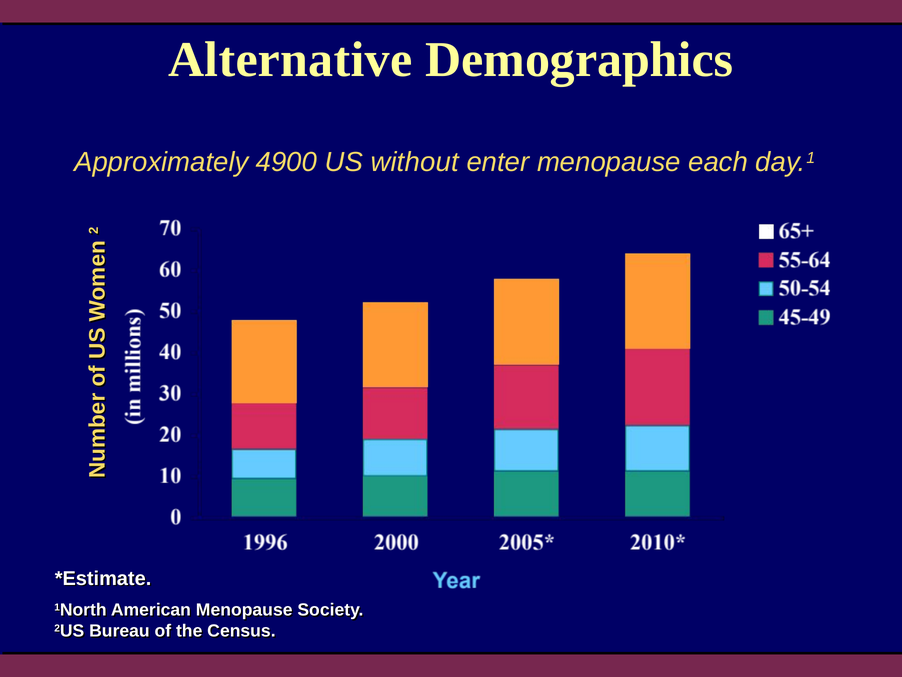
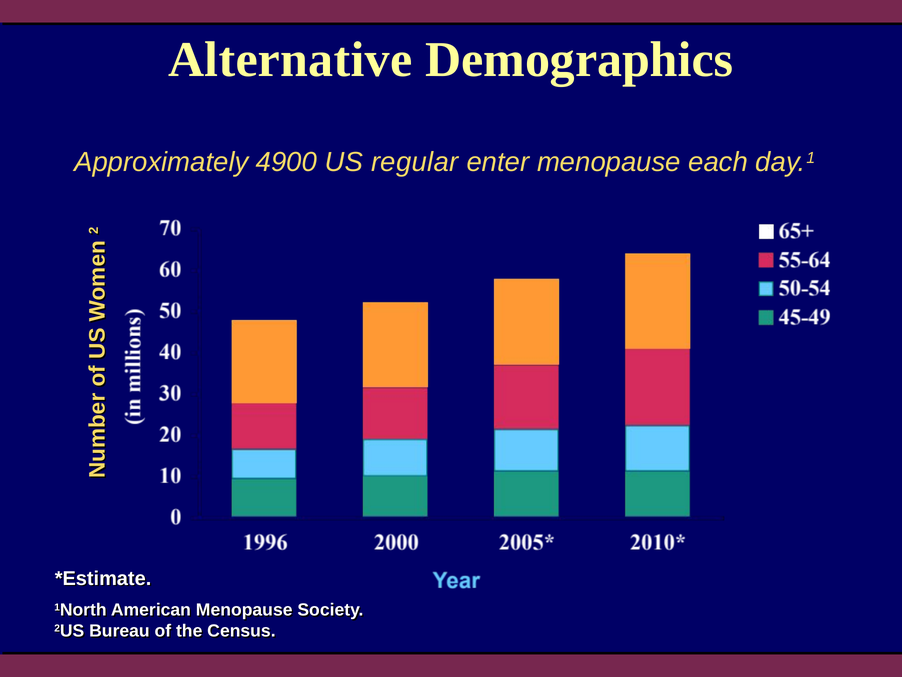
without: without -> regular
